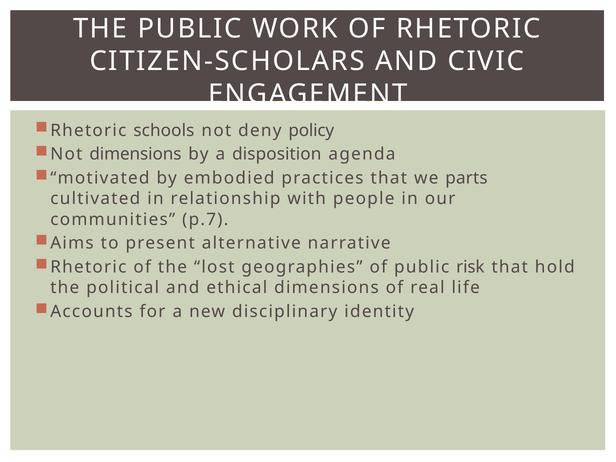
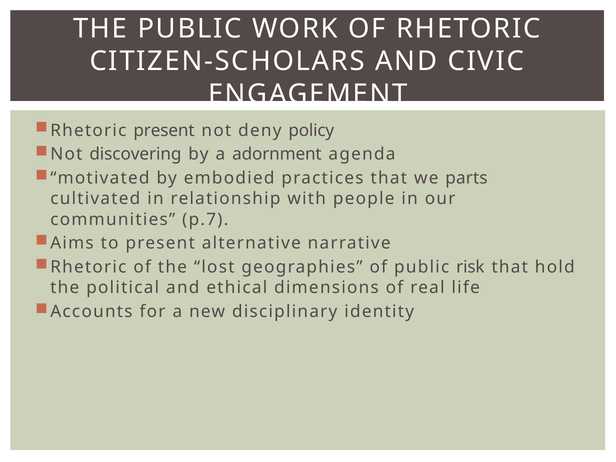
Rhetoric schools: schools -> present
Not dimensions: dimensions -> discovering
disposition: disposition -> adornment
